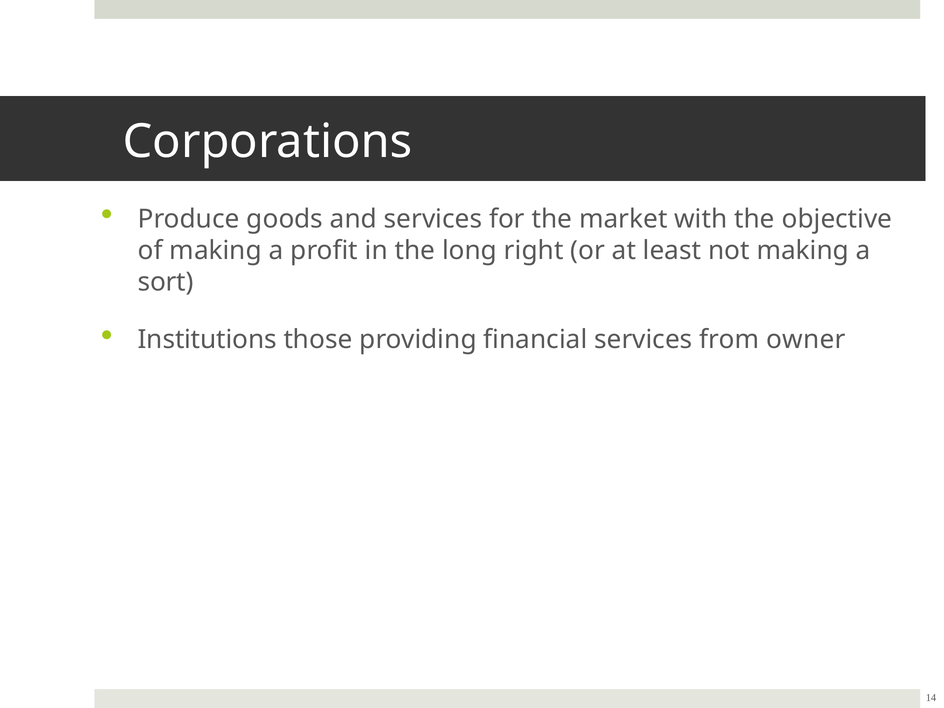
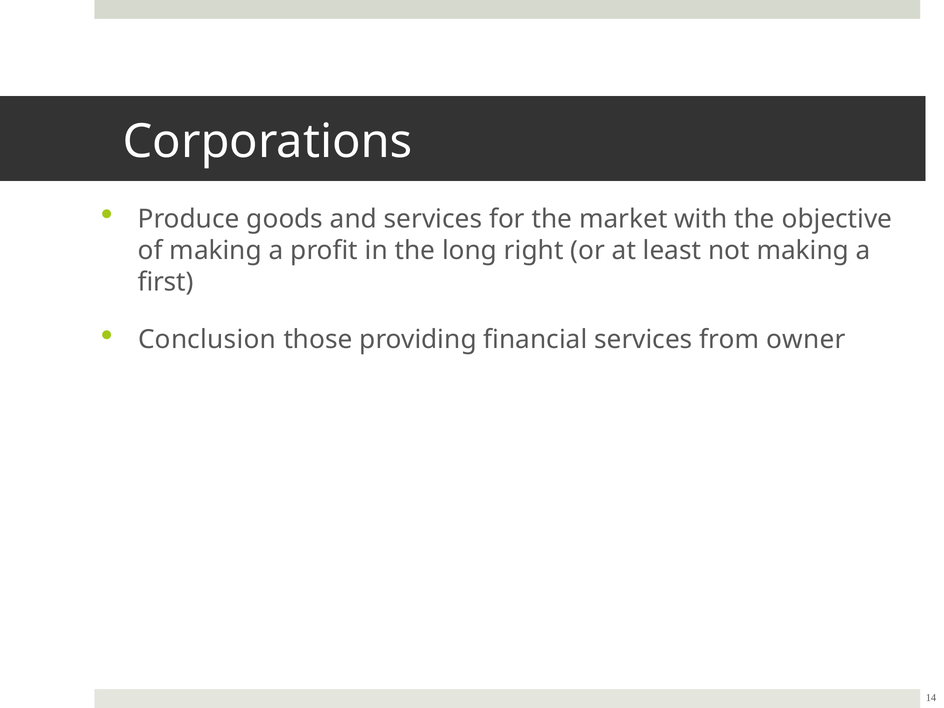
sort: sort -> first
Institutions: Institutions -> Conclusion
